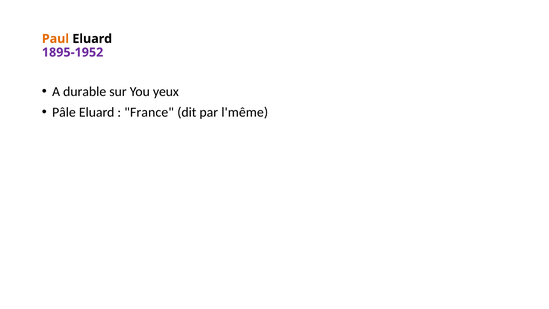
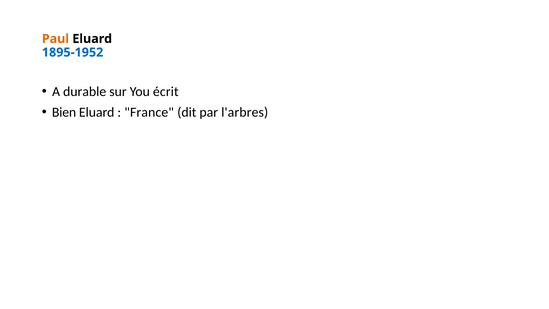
1895-1952 colour: purple -> blue
yeux: yeux -> écrit
Pâle: Pâle -> Bien
l'même: l'même -> l'arbres
